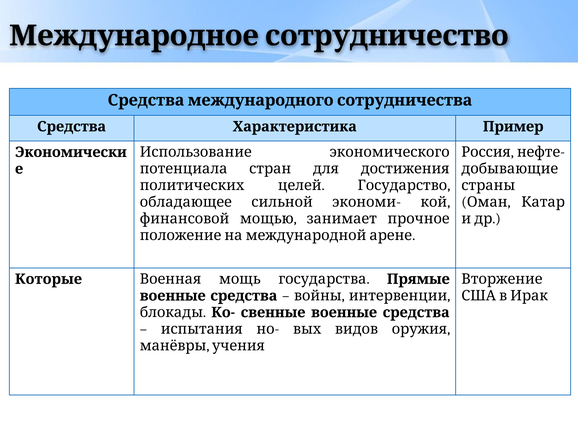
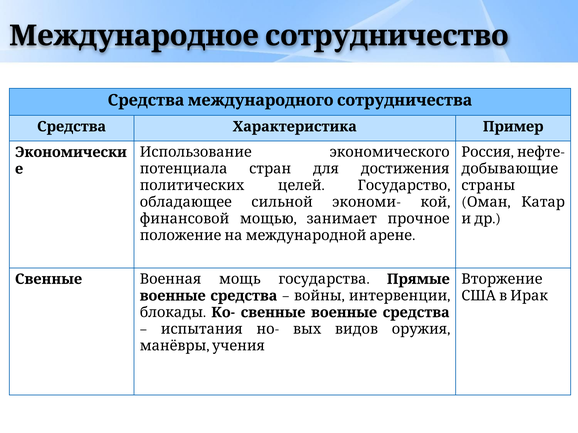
Которые at (49, 279): Которые -> Свенные
